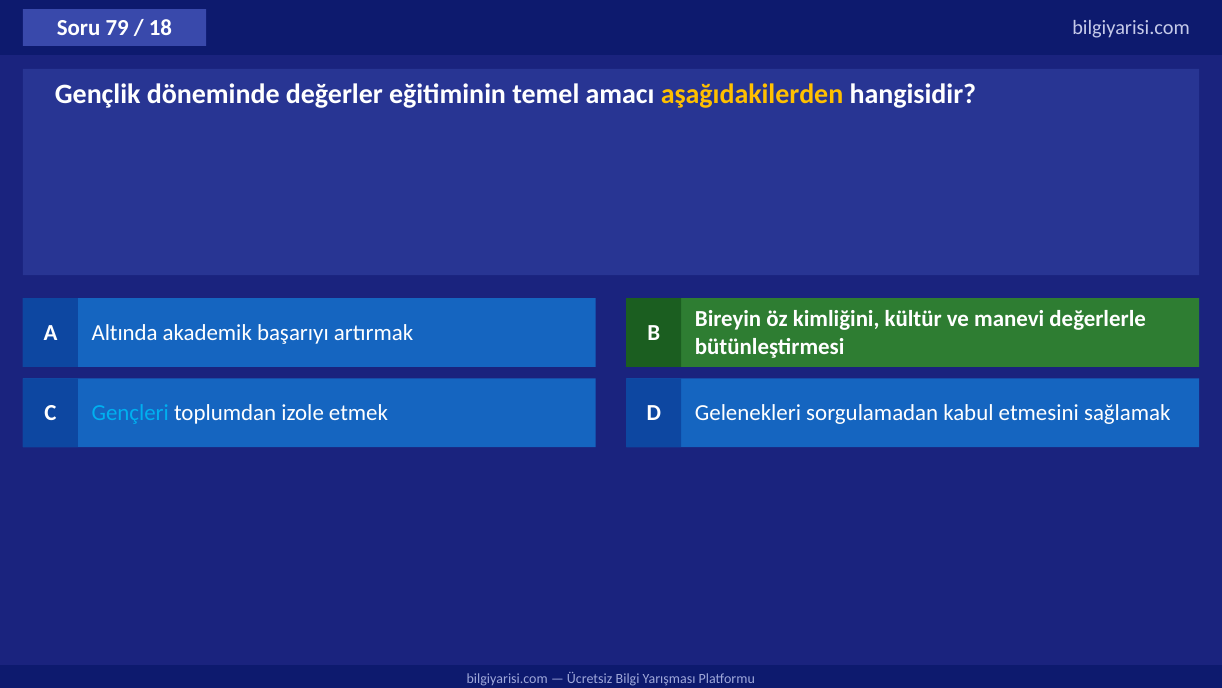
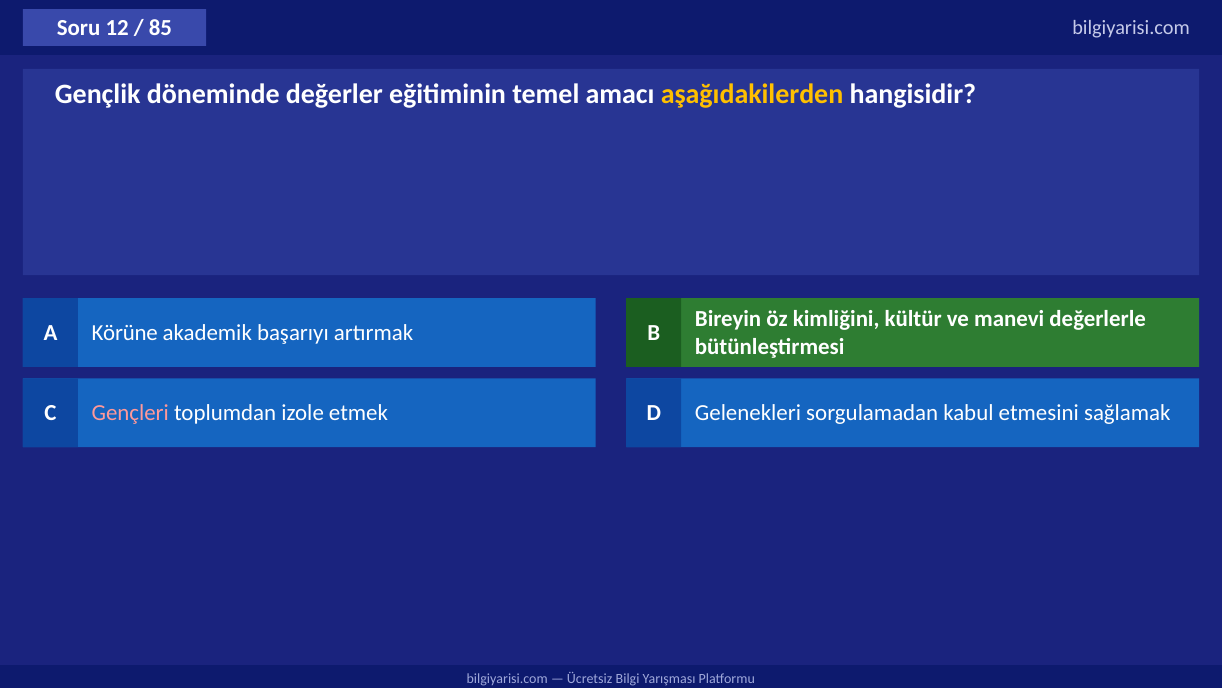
79: 79 -> 12
18: 18 -> 85
Altında: Altında -> Körüne
Gençleri colour: light blue -> pink
